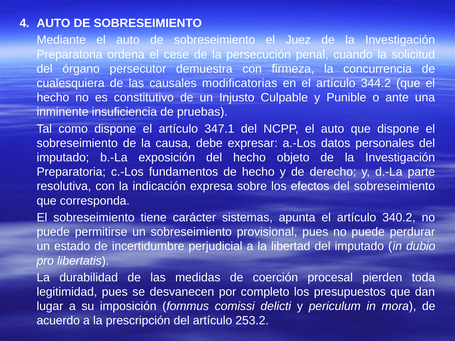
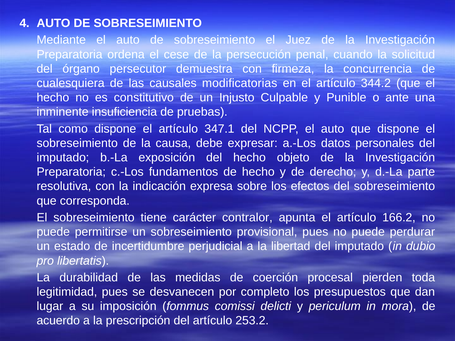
sistemas: sistemas -> contralor
340.2: 340.2 -> 166.2
